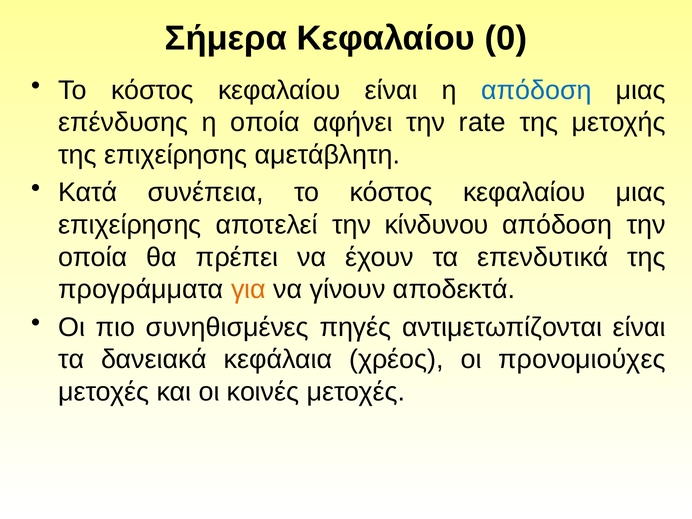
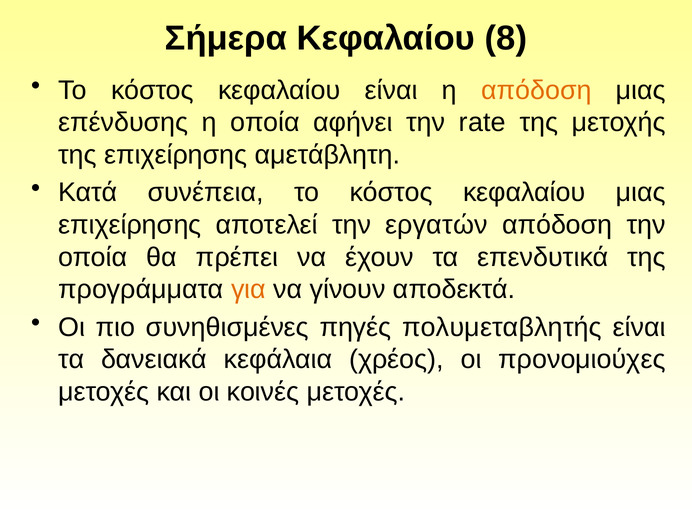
0: 0 -> 8
απόδοση at (536, 90) colour: blue -> orange
κίνδυνου: κίνδυνου -> εργατών
αντιμετωπίζονται: αντιμετωπίζονται -> πολυμεταβλητής
